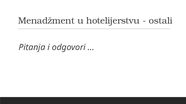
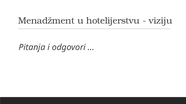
ostali: ostali -> viziju
